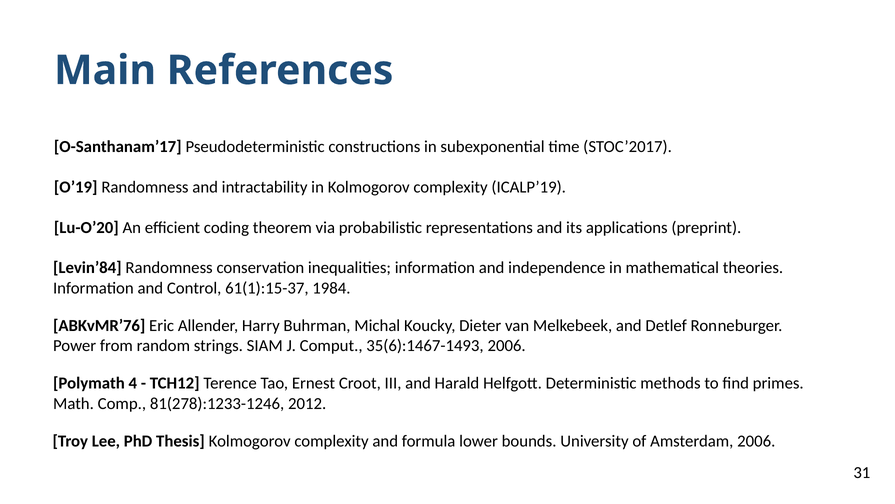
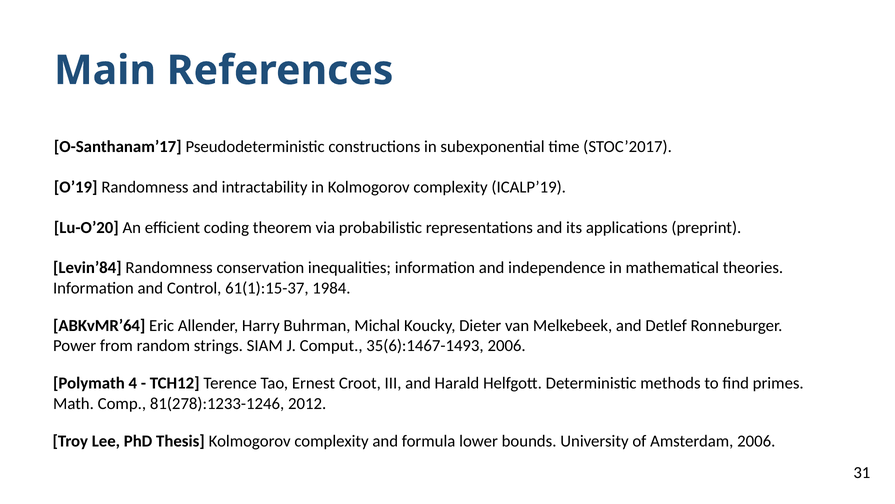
ABKvMR’76: ABKvMR’76 -> ABKvMR’64
